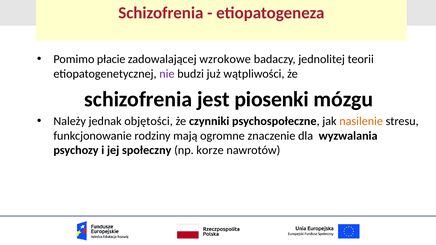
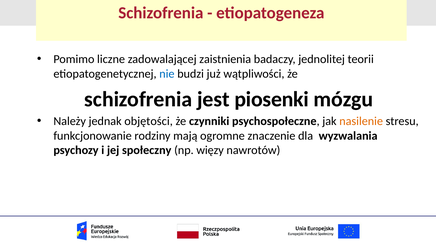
płacie: płacie -> liczne
wzrokowe: wzrokowe -> zaistnienia
nie colour: purple -> blue
korze: korze -> więzy
